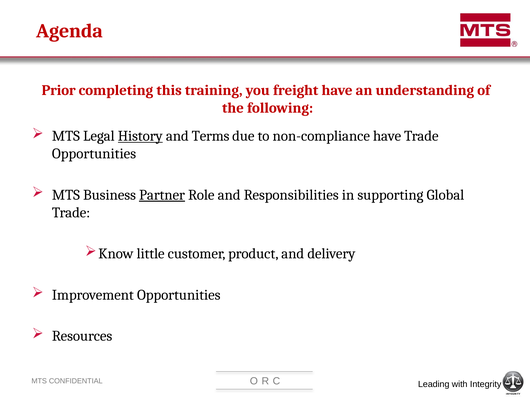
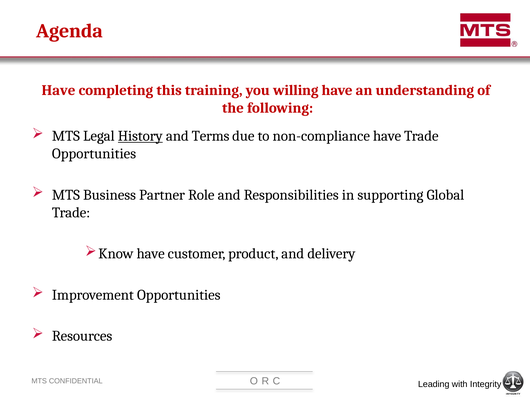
Prior at (59, 90): Prior -> Have
freight: freight -> willing
Partner underline: present -> none
little at (151, 254): little -> have
